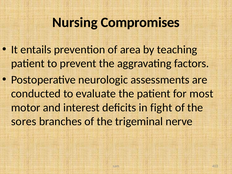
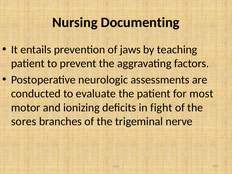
Compromises: Compromises -> Documenting
area: area -> jaws
interest: interest -> ionizing
